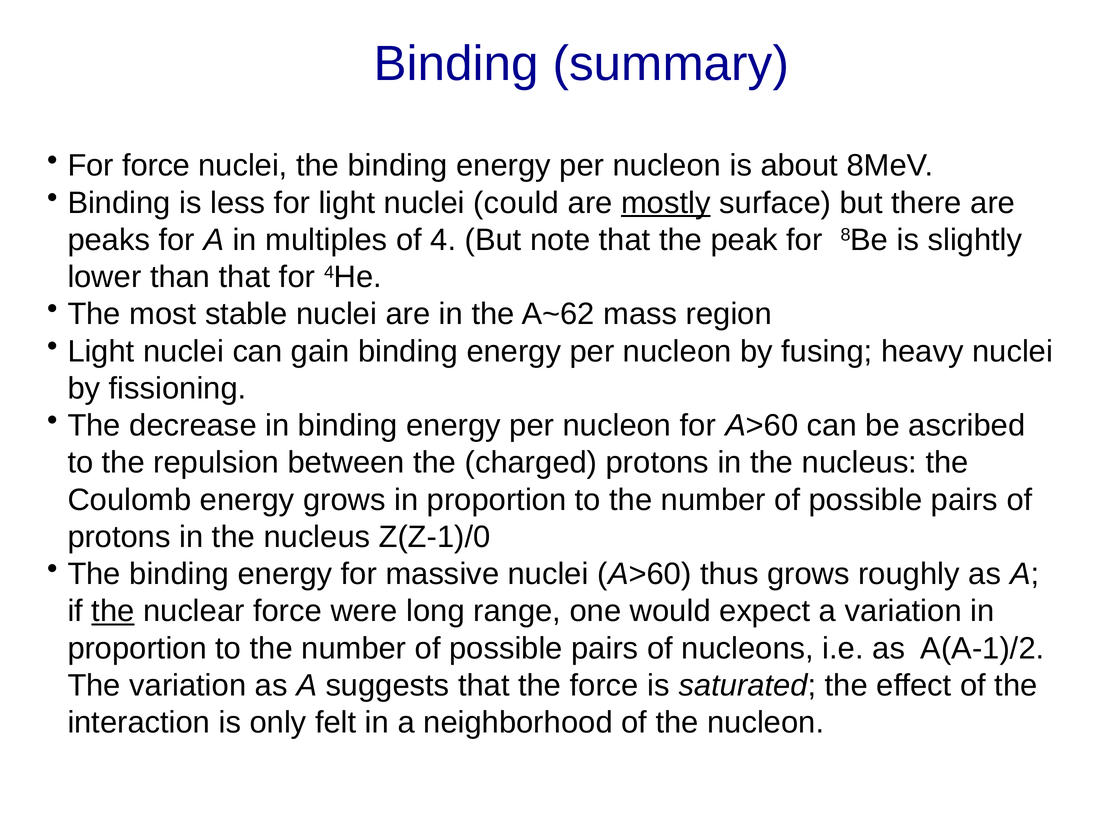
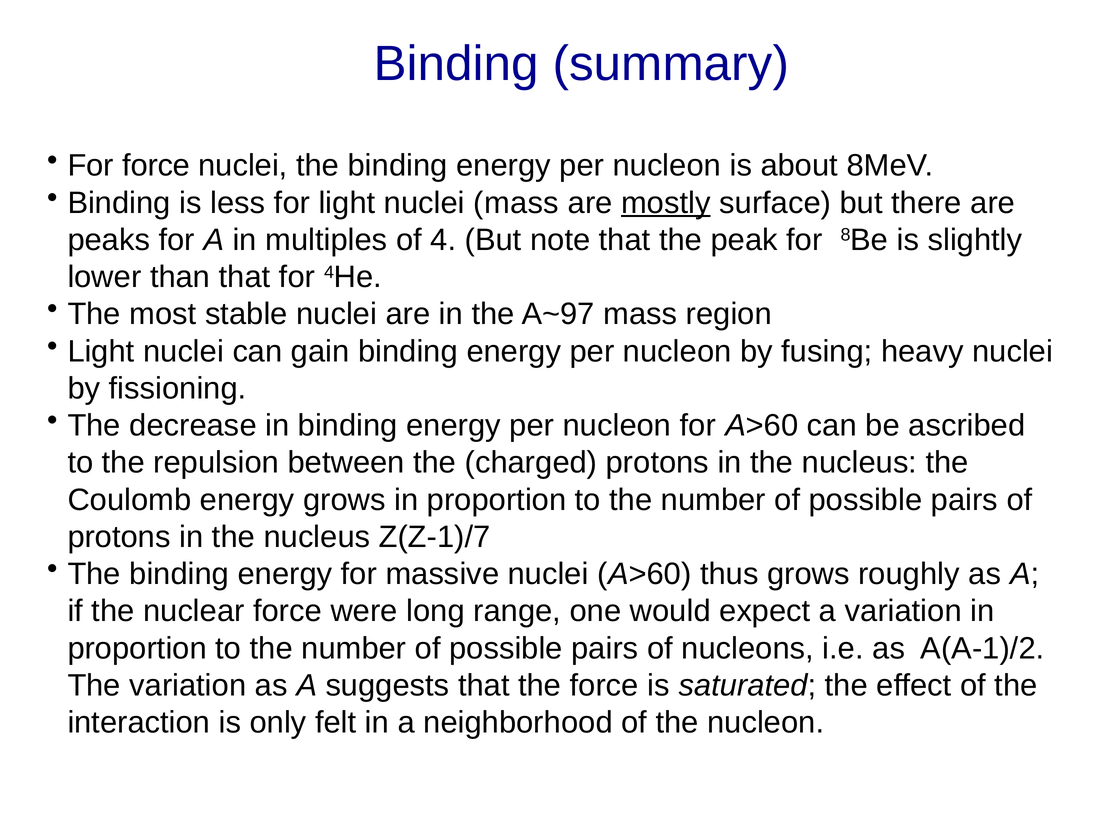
nuclei could: could -> mass
A~62: A~62 -> A~97
Z(Z-1)/0: Z(Z-1)/0 -> Z(Z-1)/7
the at (113, 611) underline: present -> none
